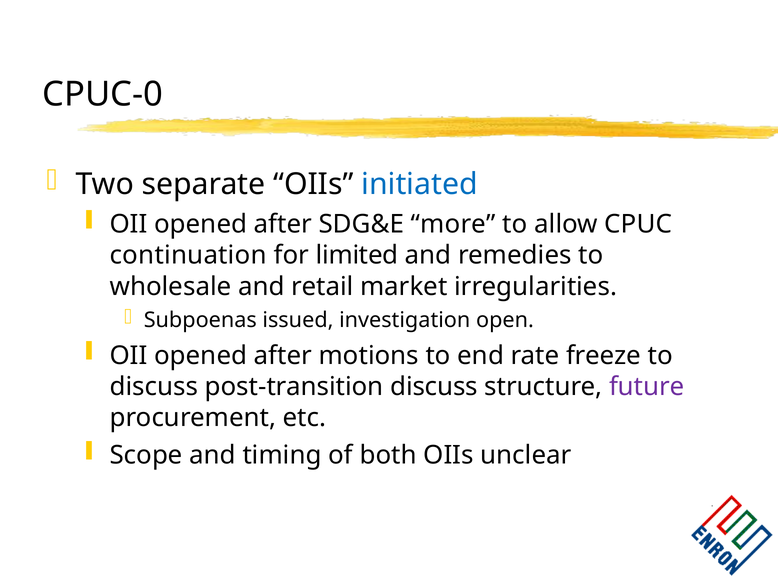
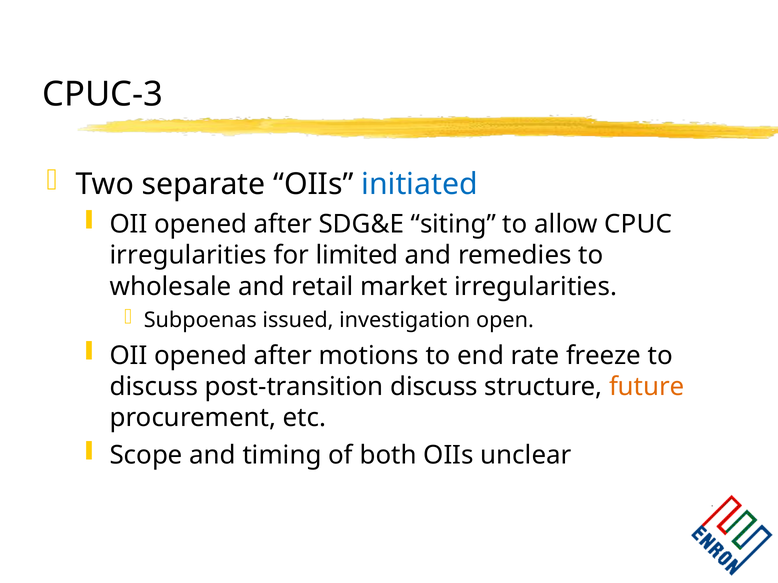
CPUC-0: CPUC-0 -> CPUC-3
more: more -> siting
continuation at (188, 256): continuation -> irregularities
future colour: purple -> orange
